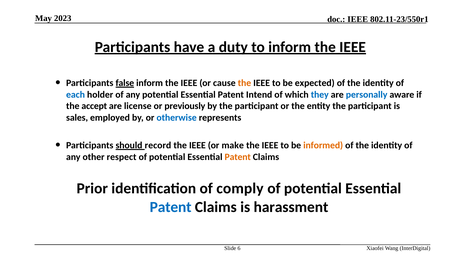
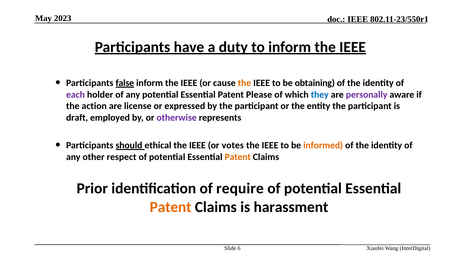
expected: expected -> obtaining
each colour: blue -> purple
Intend: Intend -> Please
personally colour: blue -> purple
accept: accept -> action
previously: previously -> expressed
sales: sales -> draft
otherwise colour: blue -> purple
record: record -> ethical
make: make -> votes
comply: comply -> require
Patent at (171, 207) colour: blue -> orange
